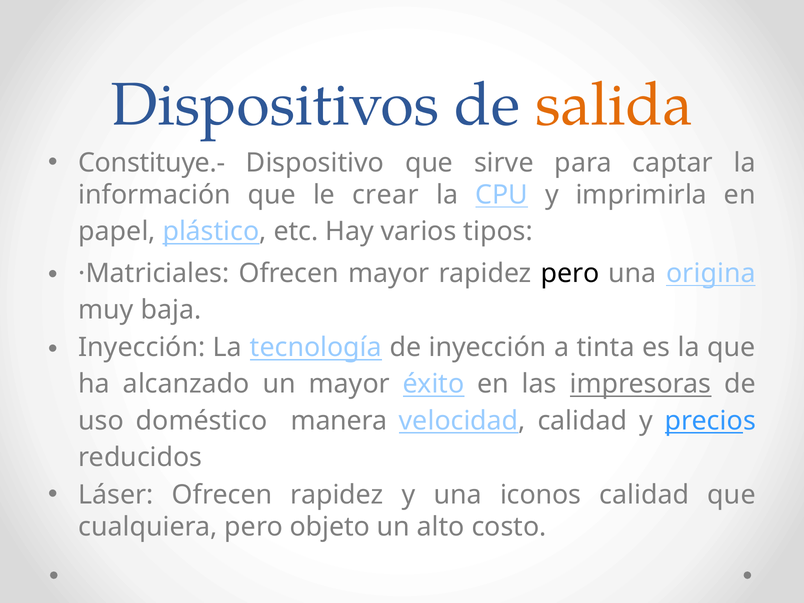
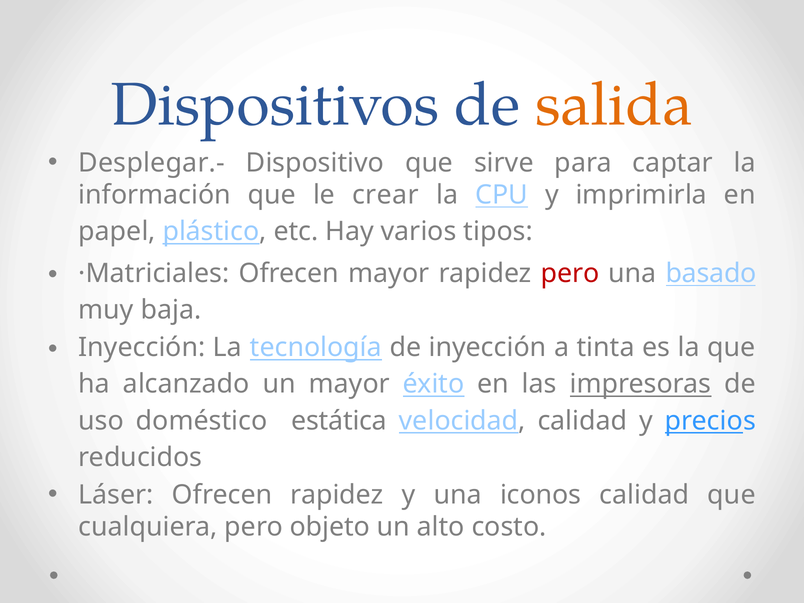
Constituye.-: Constituye.- -> Desplegar.-
pero at (570, 273) colour: black -> red
origina: origina -> basado
manera: manera -> estática
